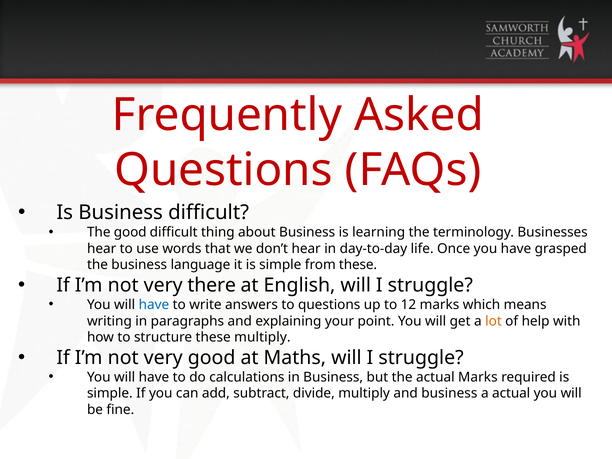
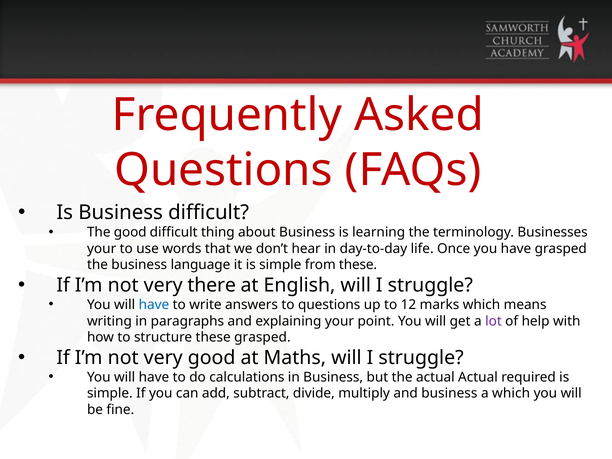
hear at (102, 249): hear -> your
lot colour: orange -> purple
these multiply: multiply -> grasped
actual Marks: Marks -> Actual
a actual: actual -> which
